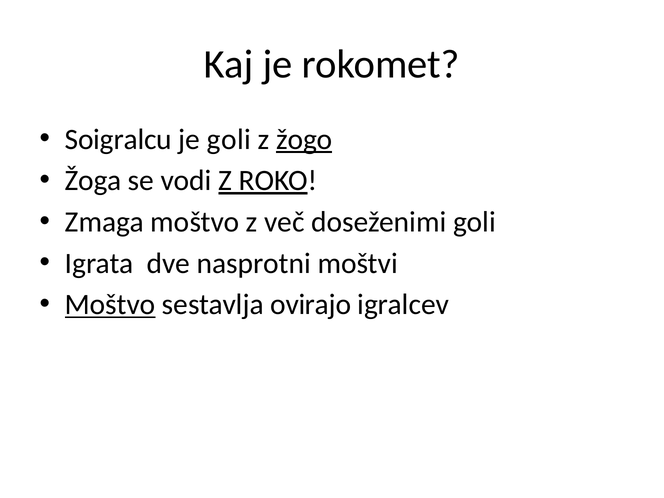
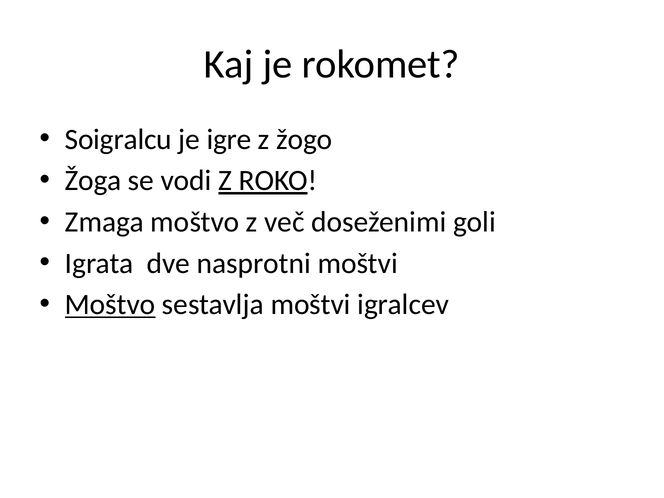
je goli: goli -> igre
žogo underline: present -> none
sestavlja ovirajo: ovirajo -> moštvi
